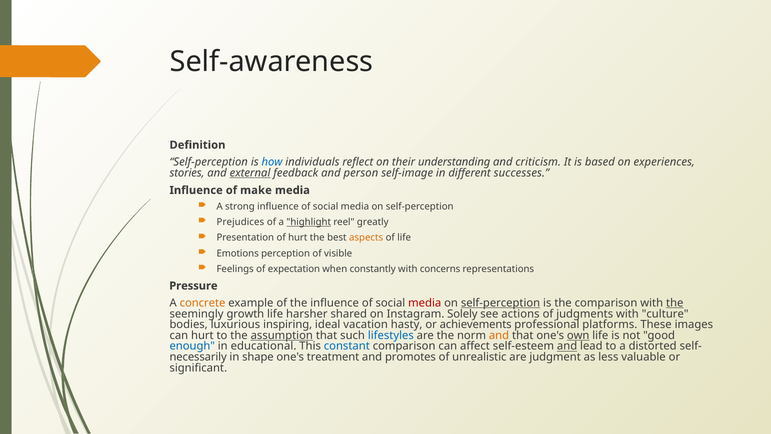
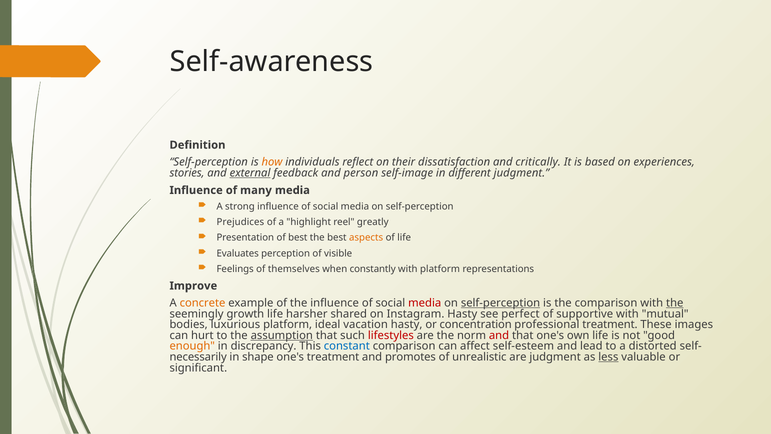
how colour: blue -> orange
understanding: understanding -> dissatisfaction
criticism: criticism -> critically
different successes: successes -> judgment
make: make -> many
highlight underline: present -> none
of hurt: hurt -> best
Emotions: Emotions -> Evaluates
expectation: expectation -> themselves
with concerns: concerns -> platform
Pressure: Pressure -> Improve
Instagram Solely: Solely -> Hasty
actions: actions -> perfect
judgments: judgments -> supportive
culture: culture -> mutual
luxurious inspiring: inspiring -> platform
achievements: achievements -> concentration
professional platforms: platforms -> treatment
lifestyles colour: blue -> red
and at (499, 335) colour: orange -> red
own underline: present -> none
enough colour: blue -> orange
educational: educational -> discrepancy
and at (567, 346) underline: present -> none
less underline: none -> present
